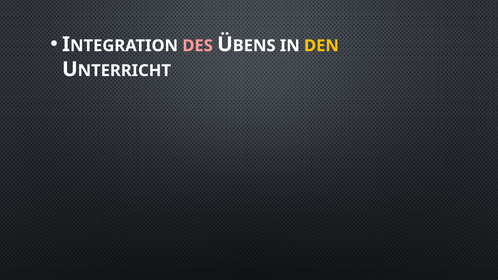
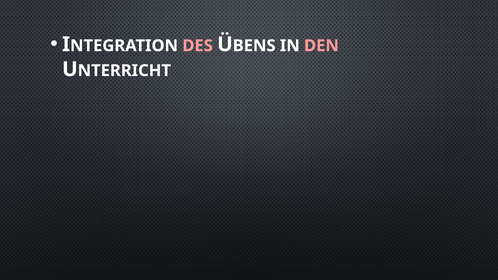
DEN colour: yellow -> pink
